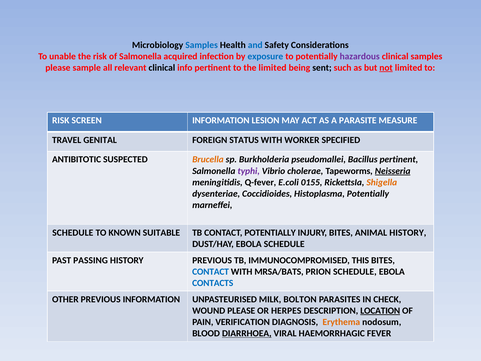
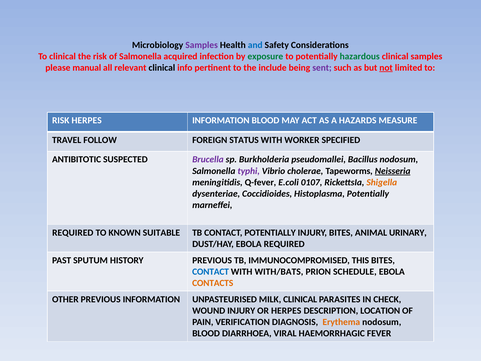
Samples at (202, 45) colour: blue -> purple
To unable: unable -> clinical
exposure colour: blue -> green
hazardous colour: purple -> green
sample: sample -> manual
the limited: limited -> include
sent colour: black -> purple
RISK SCREEN: SCREEN -> HERPES
INFORMATION LESION: LESION -> BLOOD
PARASITE: PARASITE -> HAZARDS
GENITAL: GENITAL -> FOLLOW
Brucella colour: orange -> purple
Bacillus pertinent: pertinent -> nodosum
0155: 0155 -> 0107
SCHEDULE at (73, 233): SCHEDULE -> REQUIRED
ANIMAL HISTORY: HISTORY -> URINARY
EBOLA SCHEDULE: SCHEDULE -> REQUIRED
PASSING: PASSING -> SPUTUM
MRSA/BATS: MRSA/BATS -> WITH/BATS
CONTACTS colour: blue -> orange
MILK BOLTON: BOLTON -> CLINICAL
WOUND PLEASE: PLEASE -> INJURY
LOCATION underline: present -> none
DIARRHOEA underline: present -> none
